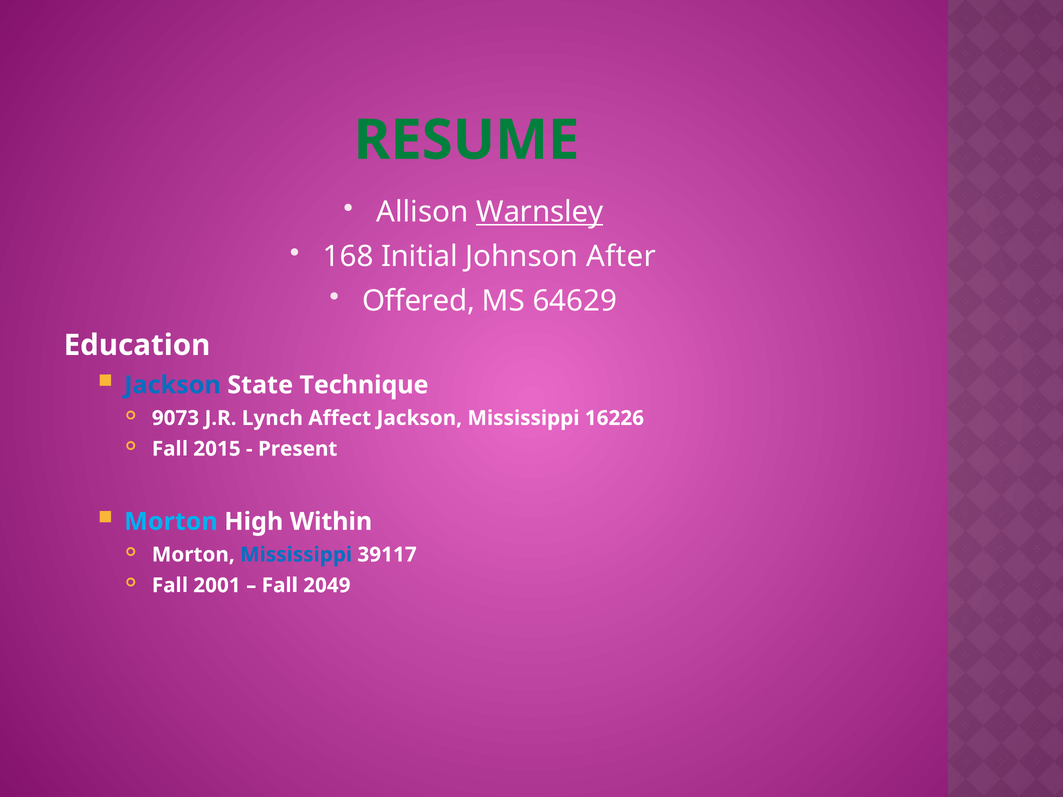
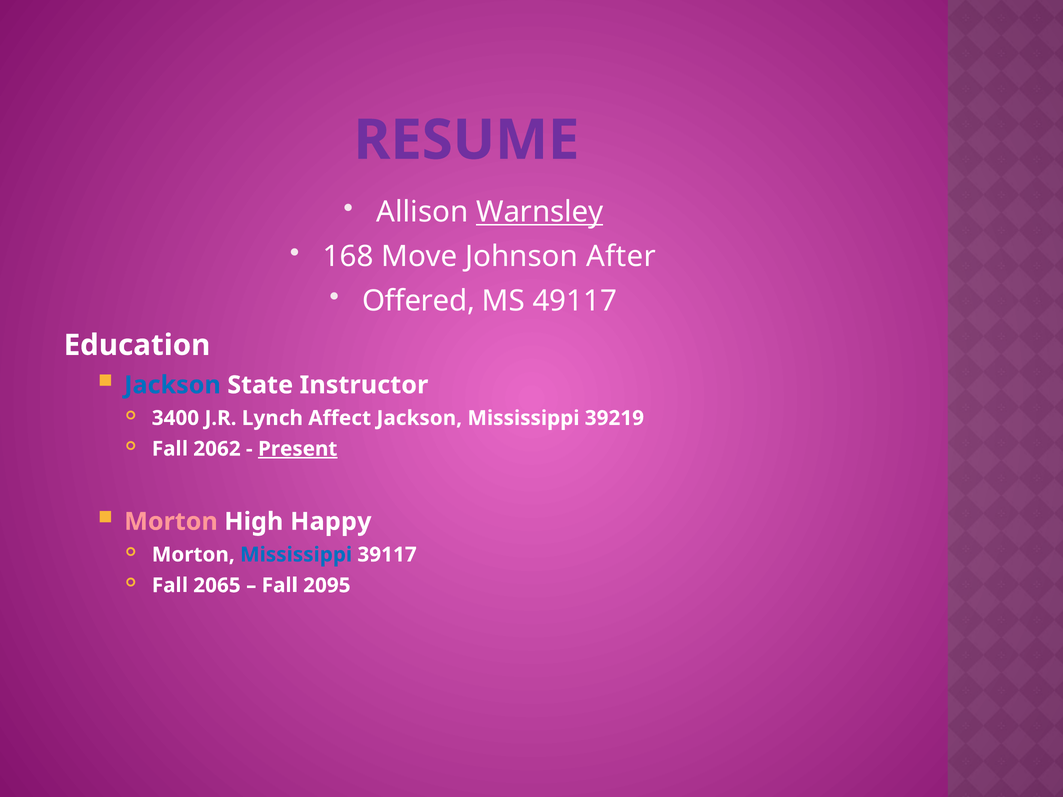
RESUME colour: green -> purple
Initial: Initial -> Move
64629: 64629 -> 49117
Technique: Technique -> Instructor
9073: 9073 -> 3400
16226: 16226 -> 39219
2015: 2015 -> 2062
Present underline: none -> present
Morton at (171, 522) colour: light blue -> pink
Within: Within -> Happy
2001: 2001 -> 2065
2049: 2049 -> 2095
